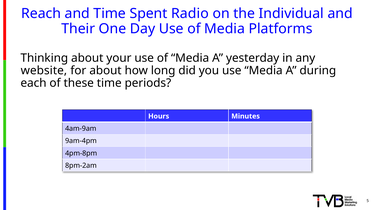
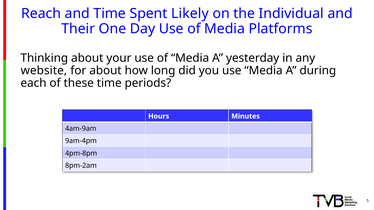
Radio: Radio -> Likely
